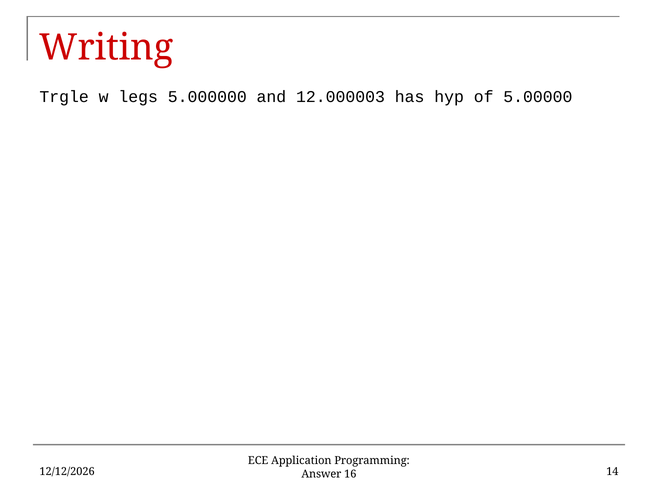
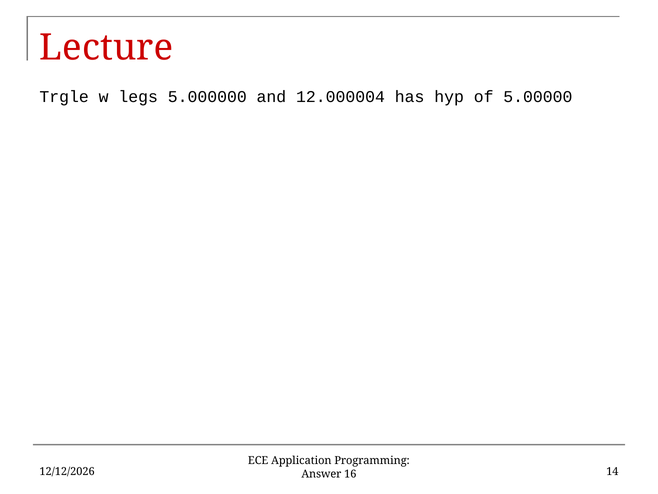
Writing: Writing -> Lecture
12.000003: 12.000003 -> 12.000004
